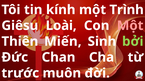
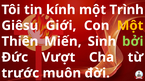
Loài: Loài -> Giới
Một at (130, 26) colour: pink -> yellow
Chan: Chan -> Vượt
